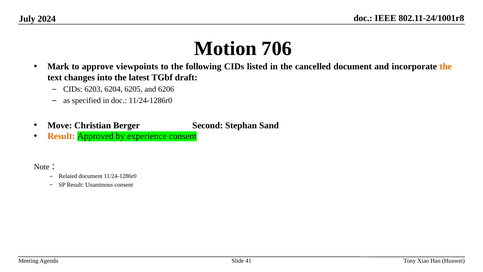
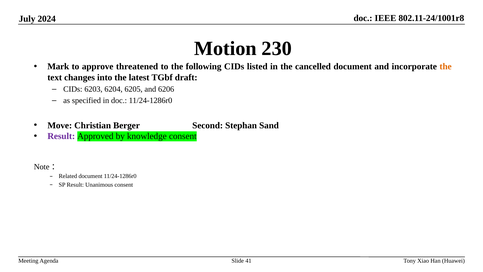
706: 706 -> 230
viewpoints: viewpoints -> threatened
Result at (61, 136) colour: orange -> purple
experience: experience -> knowledge
